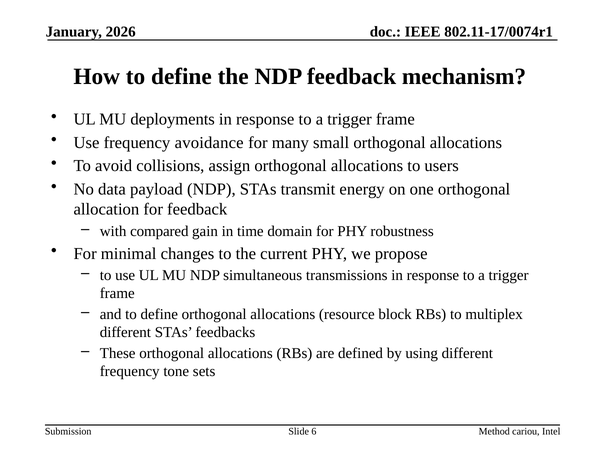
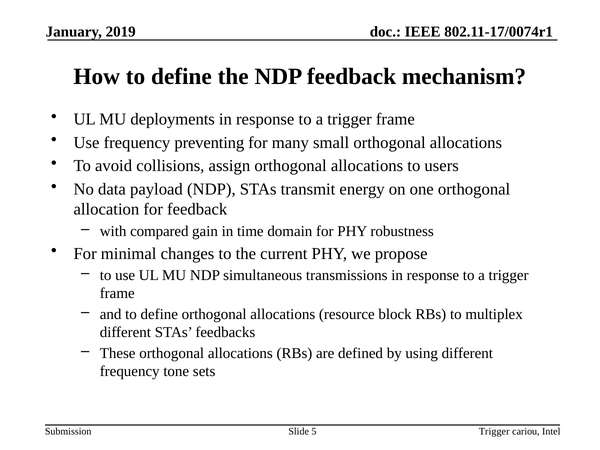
2026: 2026 -> 2019
avoidance: avoidance -> preventing
6: 6 -> 5
Method at (494, 432): Method -> Trigger
